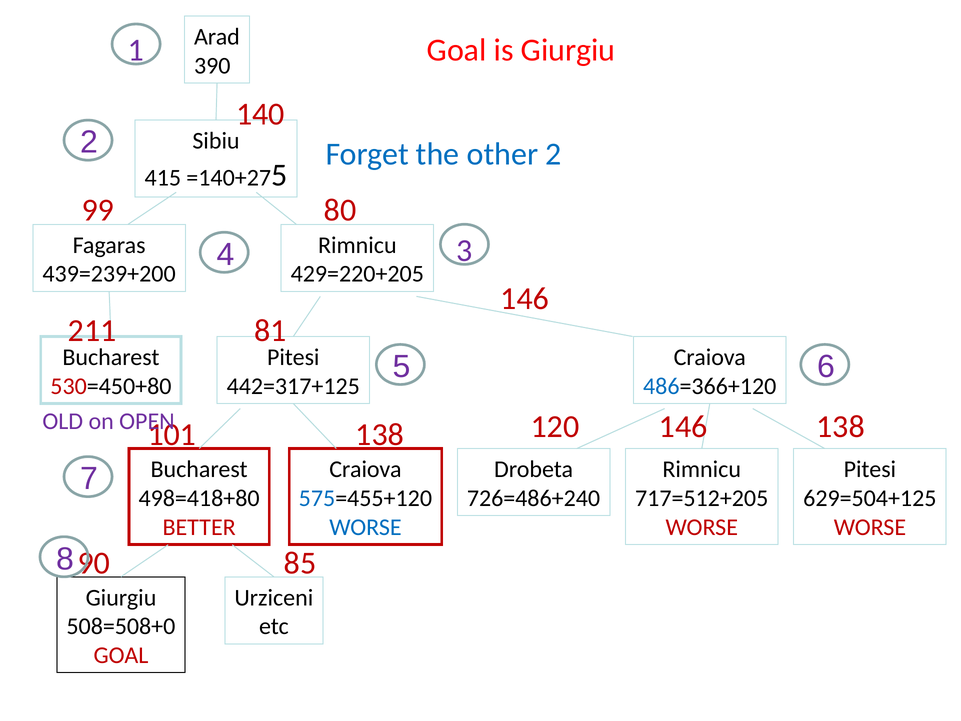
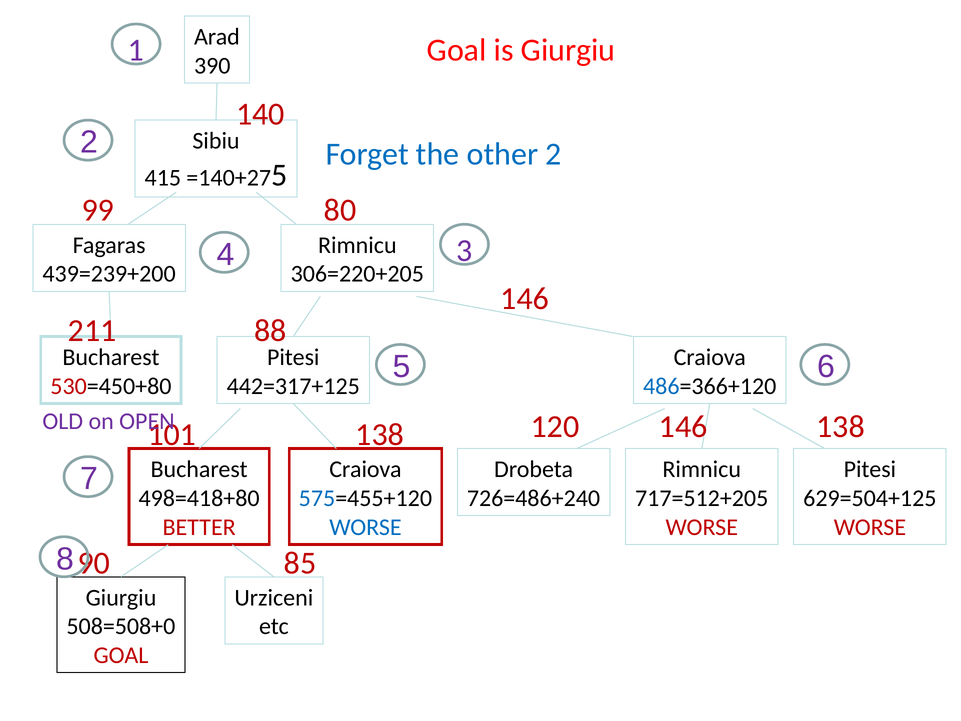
429=220+205: 429=220+205 -> 306=220+205
81: 81 -> 88
